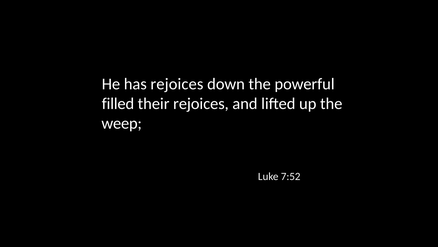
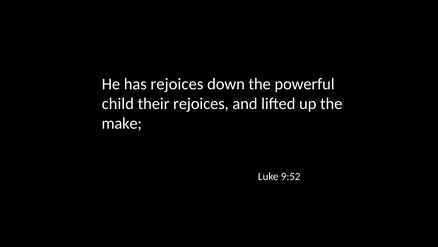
filled: filled -> child
weep: weep -> make
7:52: 7:52 -> 9:52
